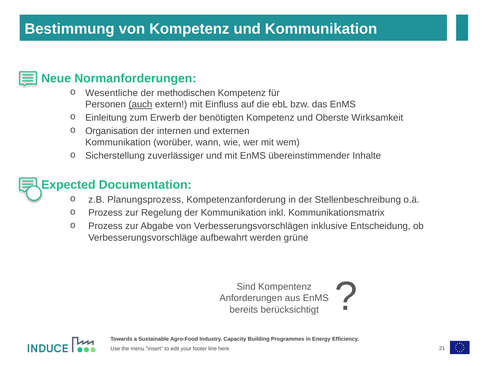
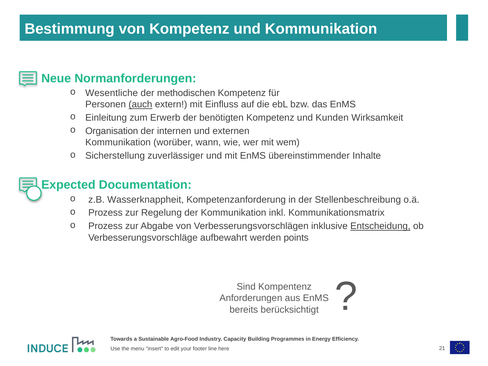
Oberste: Oberste -> Kunden
Planungsprozess: Planungsprozess -> Wasserknappheit
Entscheidung underline: none -> present
grüne: grüne -> points
